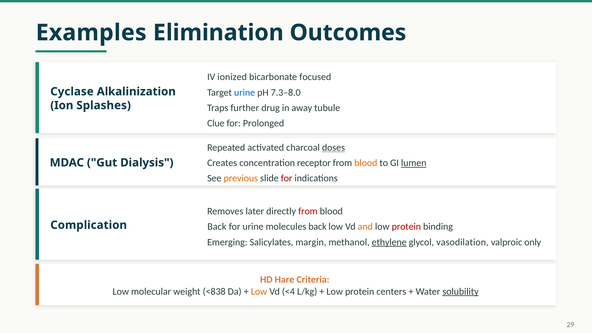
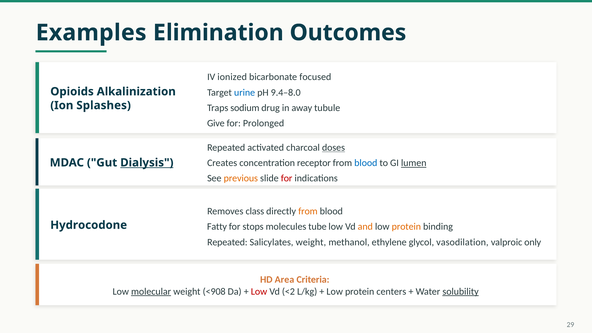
7.3–8.0: 7.3–8.0 -> 9.4–8.0
Cyclase: Cyclase -> Opioids
further: further -> sodium
Clue: Clue -> Give
blood at (366, 163) colour: orange -> blue
Dialysis underline: none -> present
later: later -> class
from at (308, 211) colour: red -> orange
Back at (217, 227): Back -> Fatty
for urine: urine -> stops
molecules back: back -> tube
protein at (406, 227) colour: red -> orange
Complication: Complication -> Hydrocodone
Emerging at (227, 242): Emerging -> Repeated
Salicylates margin: margin -> weight
ethylene underline: present -> none
Hare: Hare -> Area
molecular underline: none -> present
<838: <838 -> <908
Low at (259, 291) colour: orange -> red
<4: <4 -> <2
